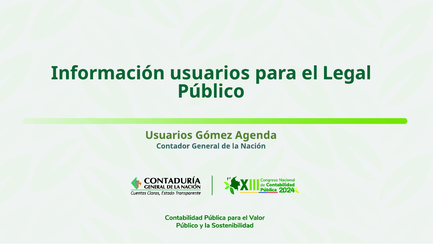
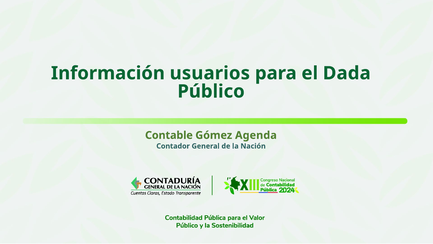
Legal: Legal -> Dada
Usuarios at (169, 135): Usuarios -> Contable
